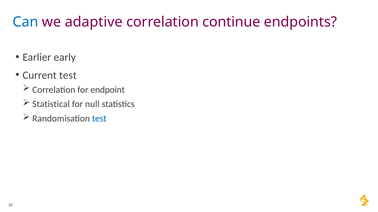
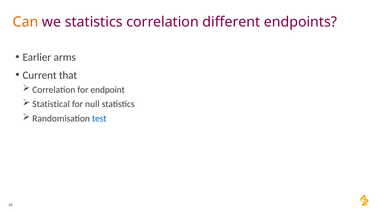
Can colour: blue -> orange
we adaptive: adaptive -> statistics
continue: continue -> different
early: early -> arms
Current test: test -> that
